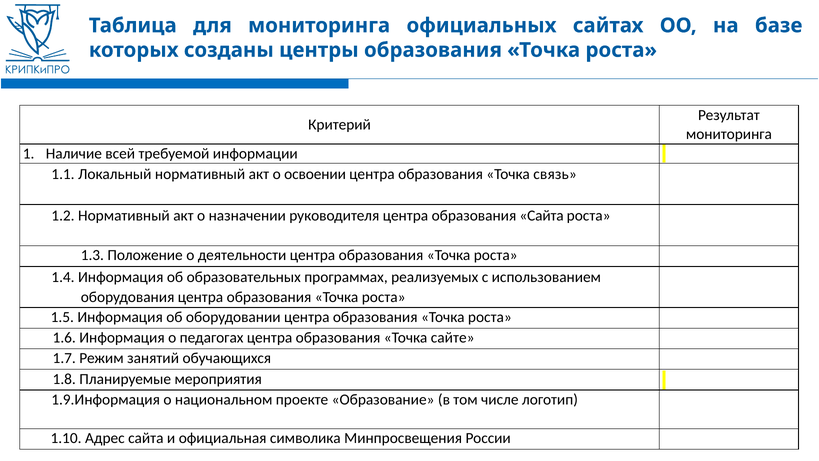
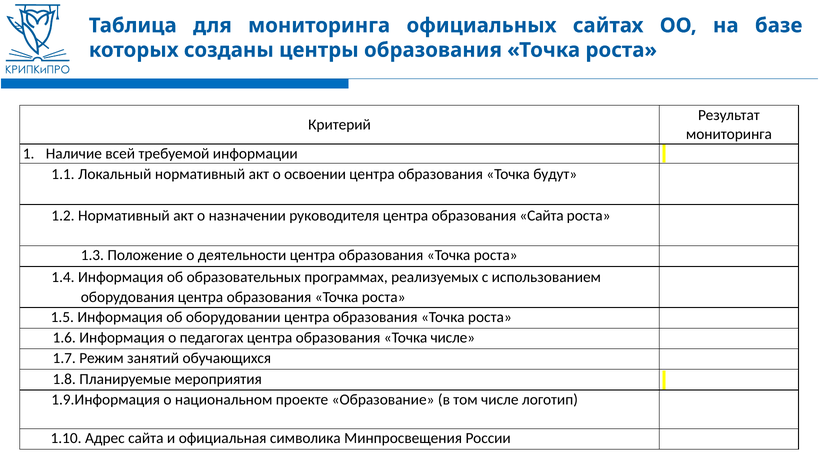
связь: связь -> будут
Точка сайте: сайте -> числе
